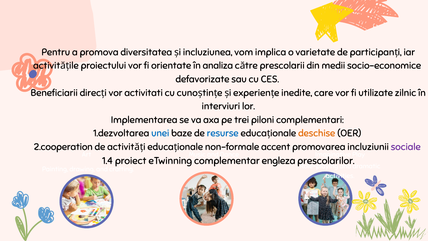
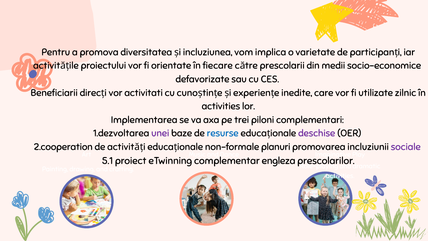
analiza: analiza -> fiecare
interviuri at (221, 106): interviuri -> activities
unei colour: blue -> purple
deschise colour: orange -> purple
accent: accent -> planuri
1.4: 1.4 -> 5.1
